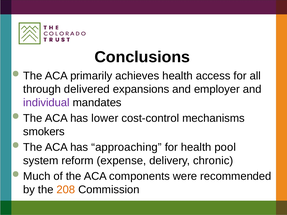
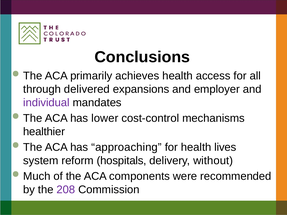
smokers: smokers -> healthier
pool: pool -> lives
expense: expense -> hospitals
chronic: chronic -> without
208 colour: orange -> purple
